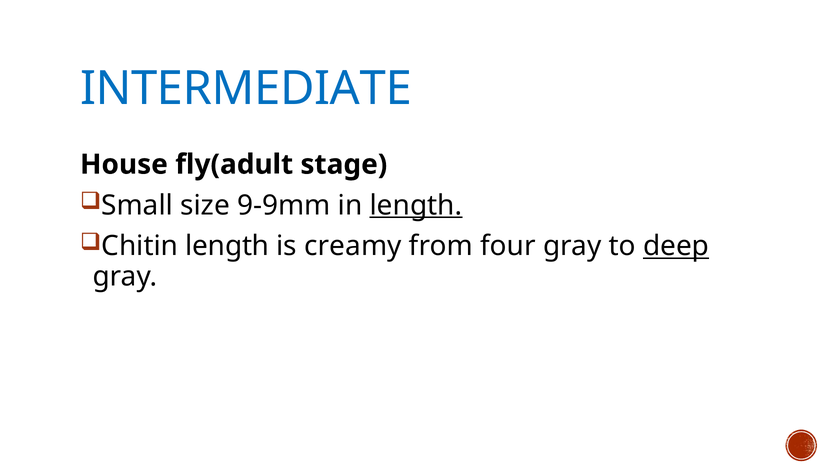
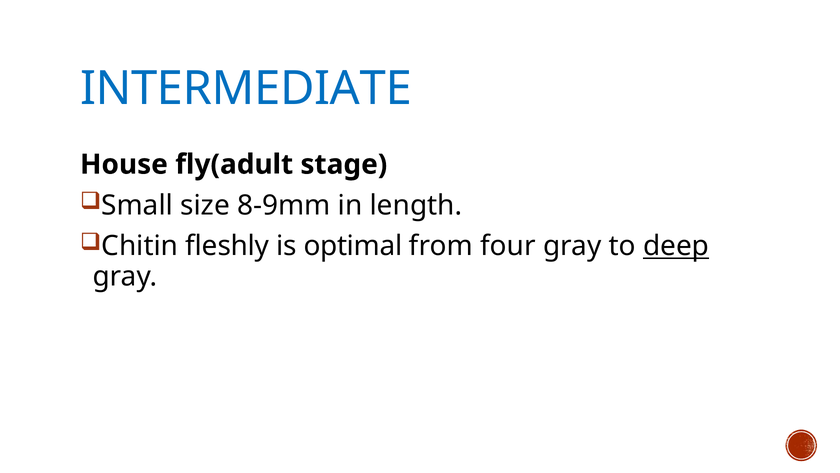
9-9mm: 9-9mm -> 8-9mm
length at (416, 205) underline: present -> none
Chitin length: length -> fleshly
creamy: creamy -> optimal
